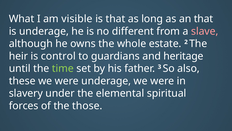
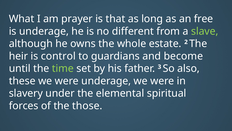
visible: visible -> prayer
an that: that -> free
slave colour: pink -> light green
heritage: heritage -> become
